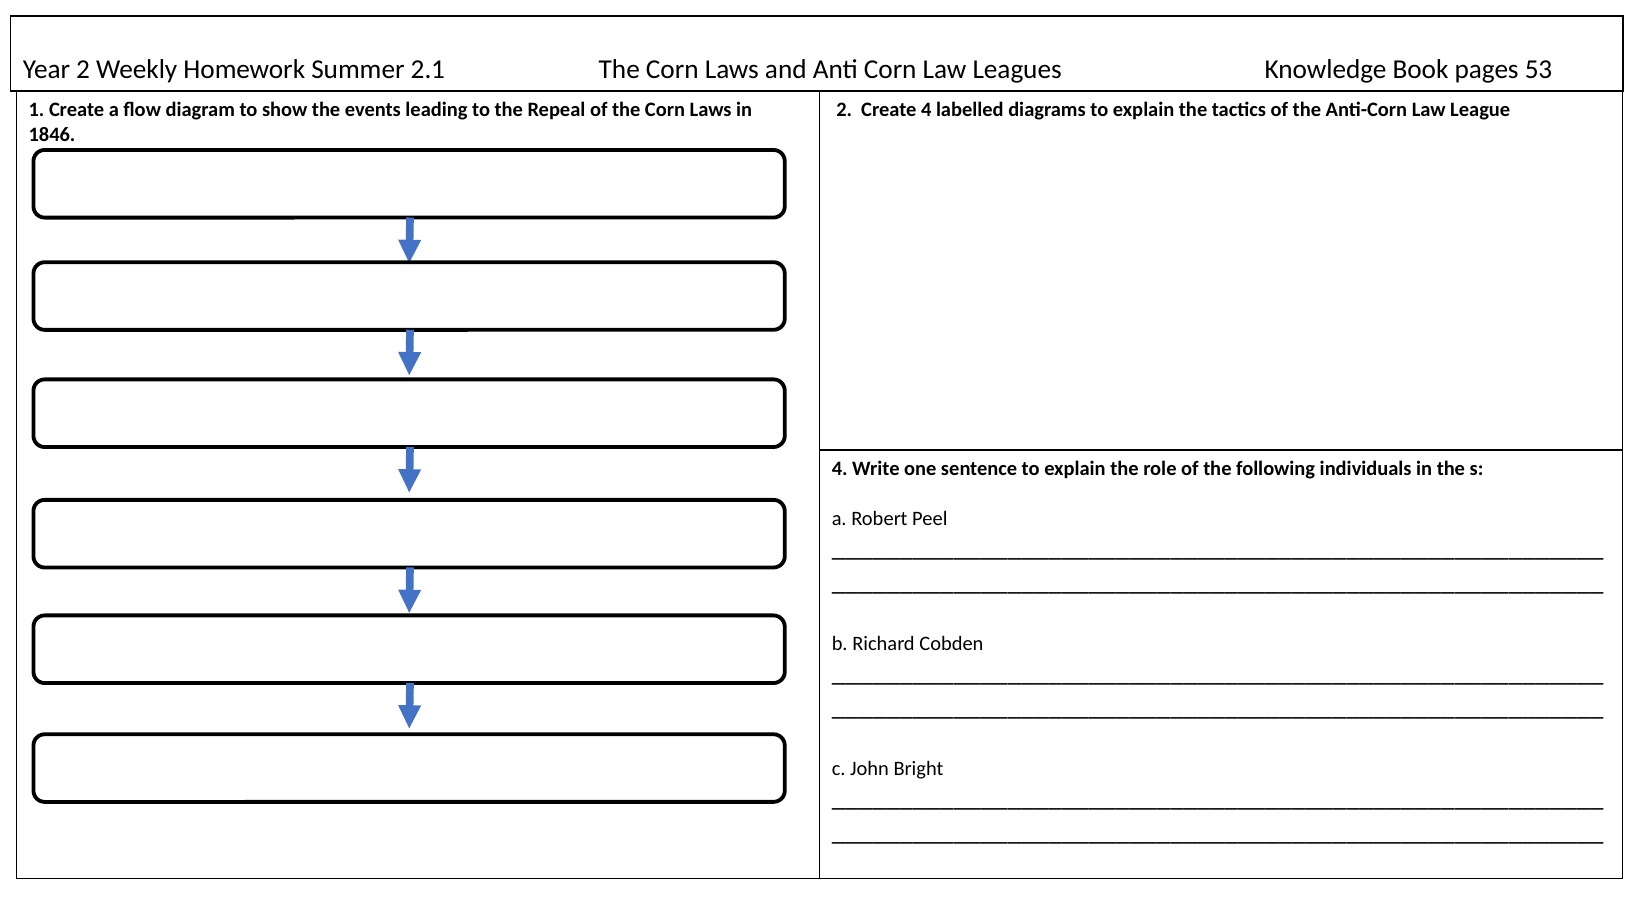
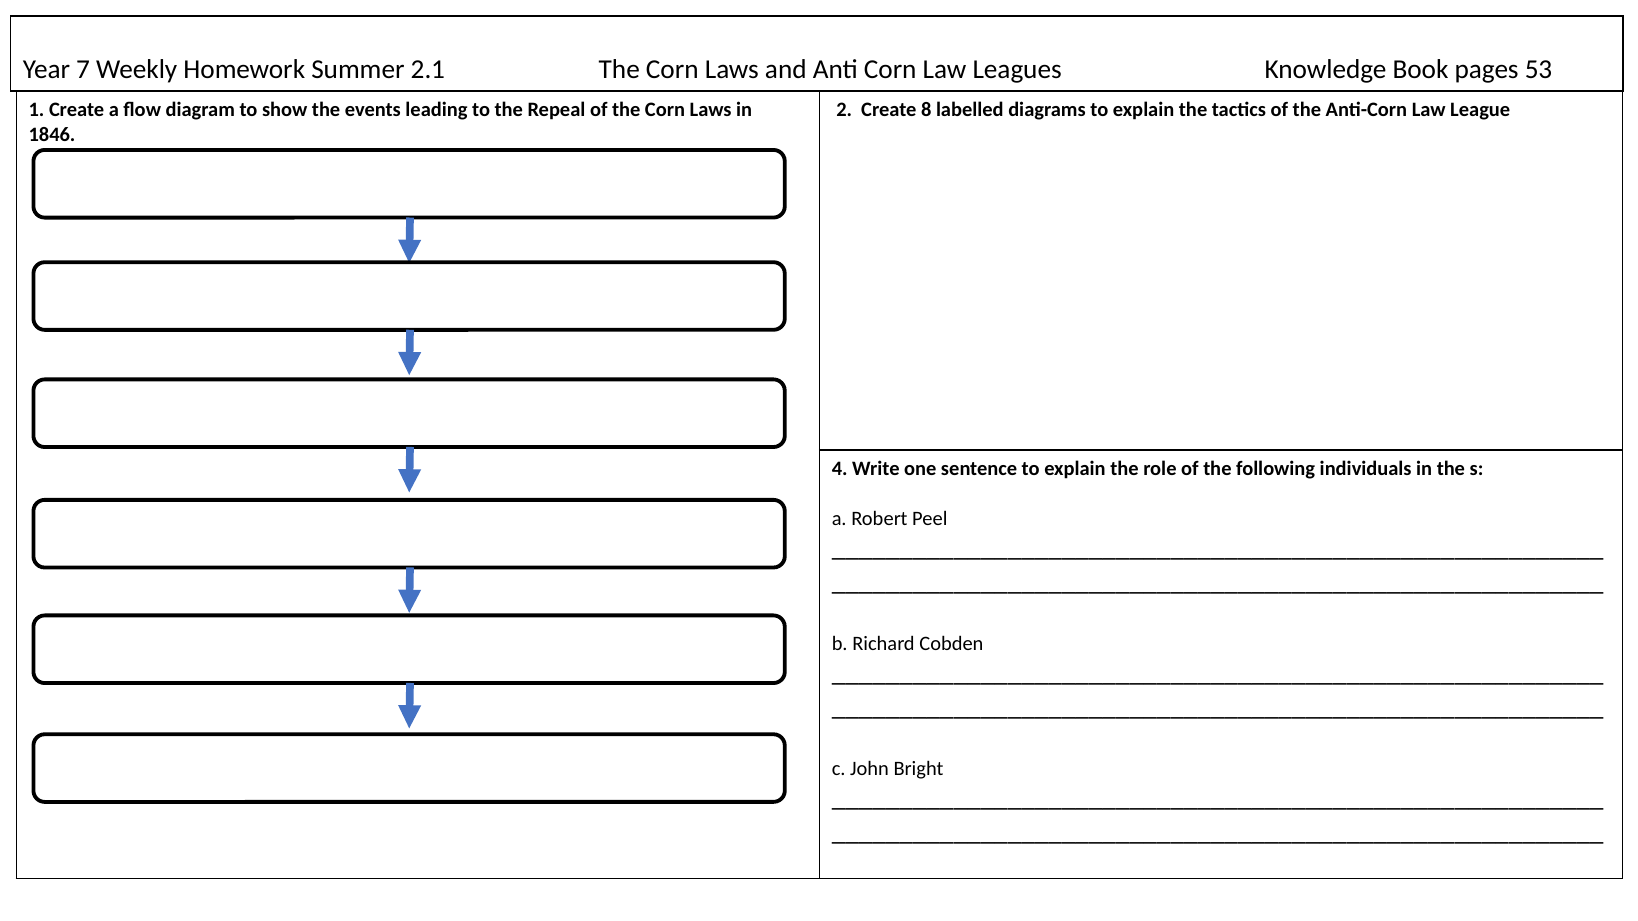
Year 2: 2 -> 7
Create 4: 4 -> 8
